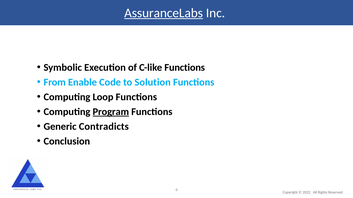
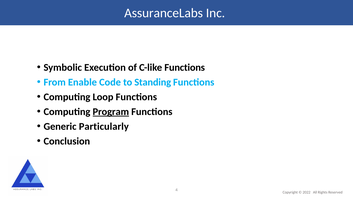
AssuranceLabs underline: present -> none
Solution: Solution -> Standing
Contradicts: Contradicts -> Particularly
